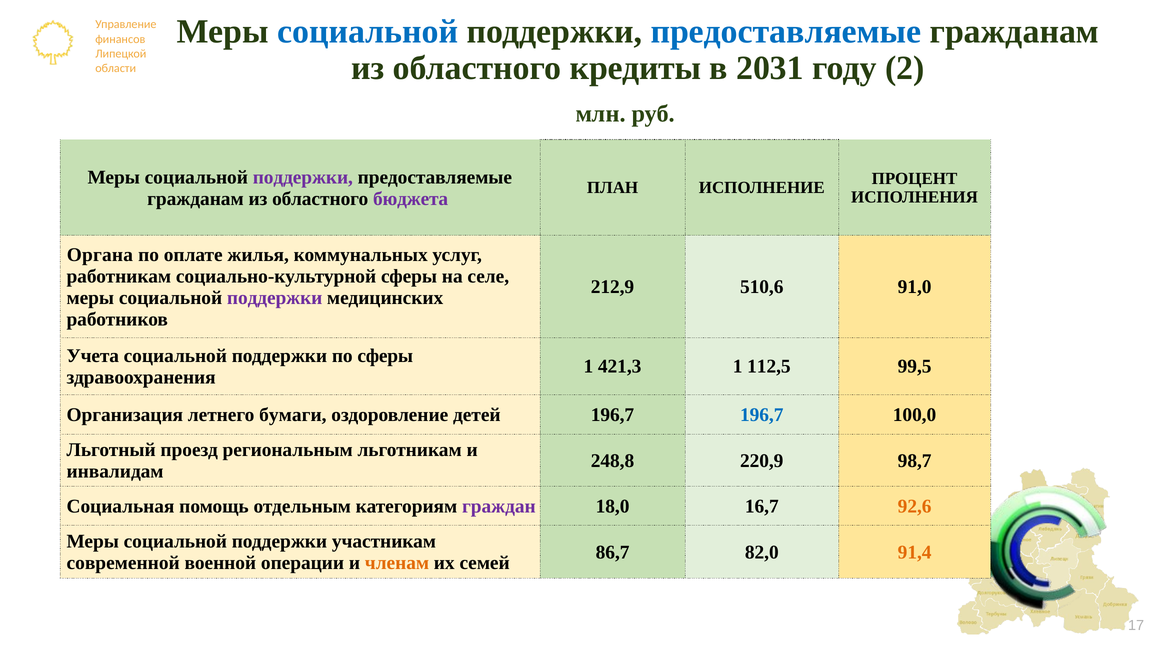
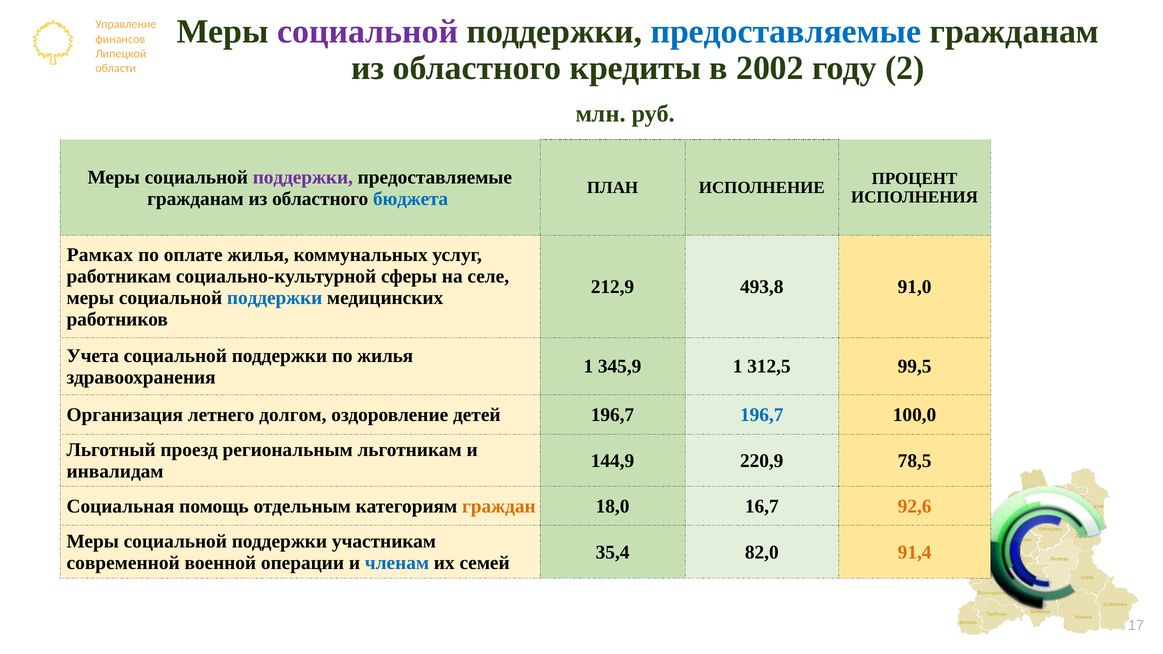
социальной at (368, 31) colour: blue -> purple
2031: 2031 -> 2002
бюджета colour: purple -> blue
Органа: Органа -> Рамках
510,6: 510,6 -> 493,8
поддержки at (275, 298) colour: purple -> blue
по сферы: сферы -> жилья
421,3: 421,3 -> 345,9
112,5: 112,5 -> 312,5
бумаги: бумаги -> долгом
248,8: 248,8 -> 144,9
98,7: 98,7 -> 78,5
граждан colour: purple -> orange
86,7: 86,7 -> 35,4
членам colour: orange -> blue
